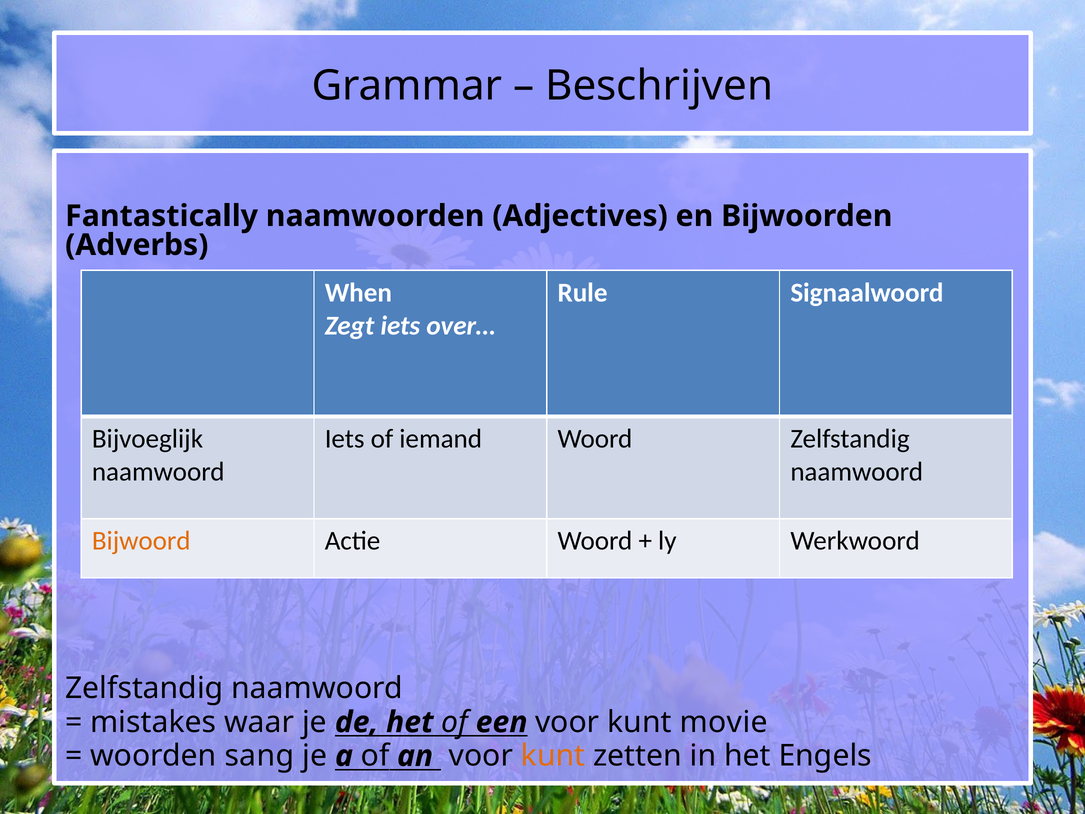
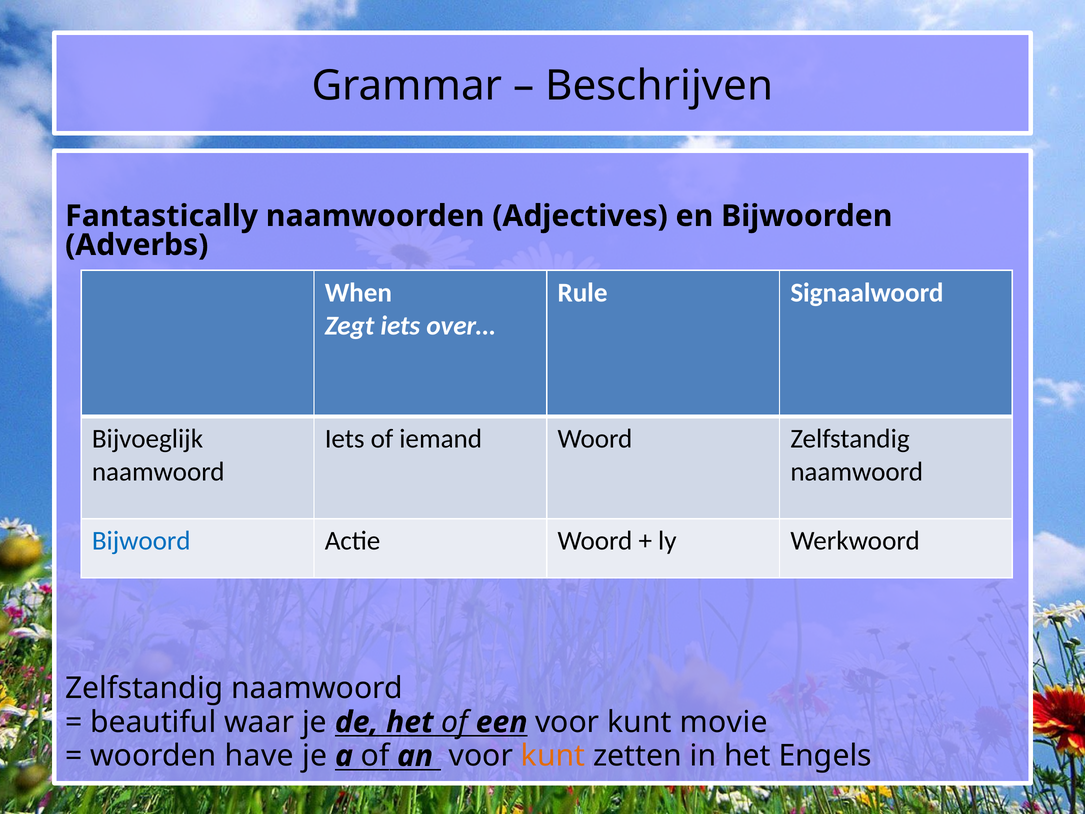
Bijwoord colour: orange -> blue
mistakes: mistakes -> beautiful
sang: sang -> have
